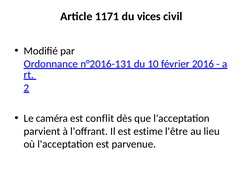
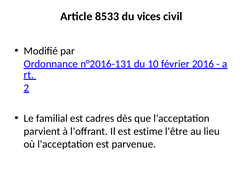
1171: 1171 -> 8533
caméra: caméra -> familial
conflit: conflit -> cadres
